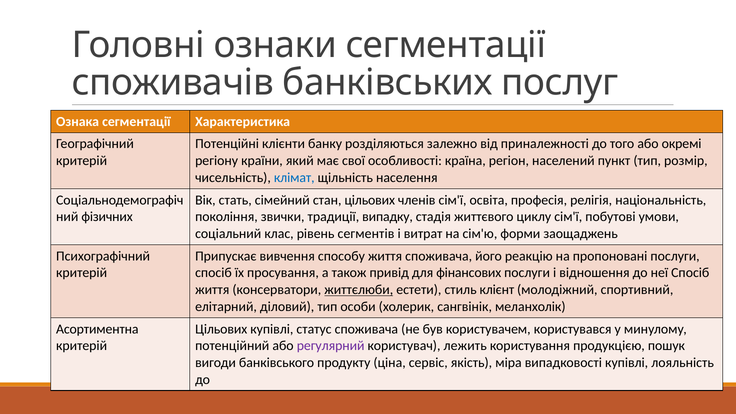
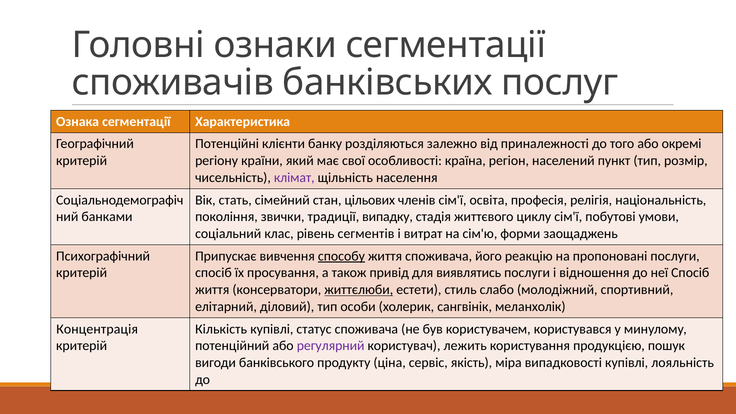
клімат colour: blue -> purple
фізичних: фізичних -> банками
способу underline: none -> present
фінансових: фінансових -> виявлятись
клієнт: клієнт -> слабо
Асортиментна: Асортиментна -> Концентрація
Цільових at (221, 329): Цільових -> Кількість
